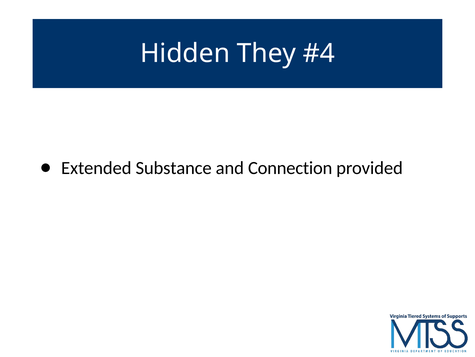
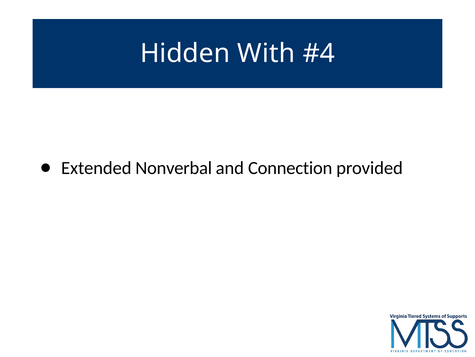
They: They -> With
Substance: Substance -> Nonverbal
